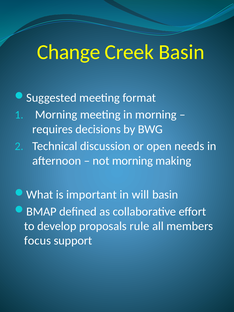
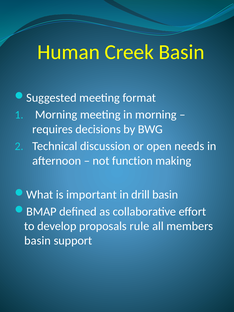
Change: Change -> Human
not morning: morning -> function
will: will -> drill
focus at (38, 241): focus -> basin
